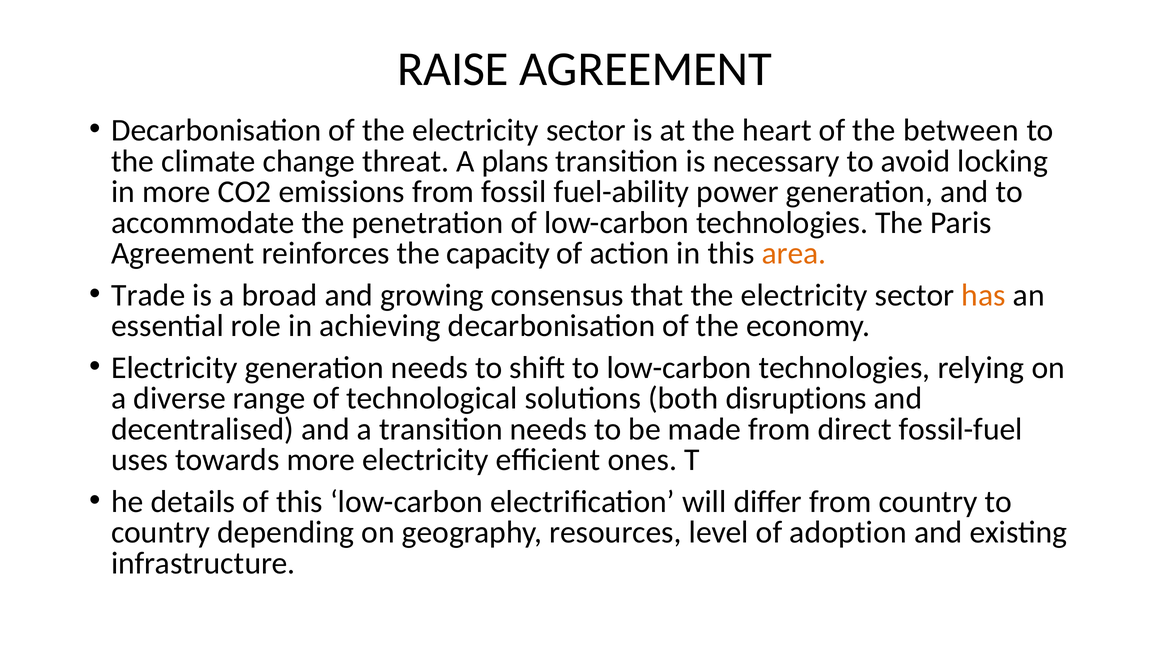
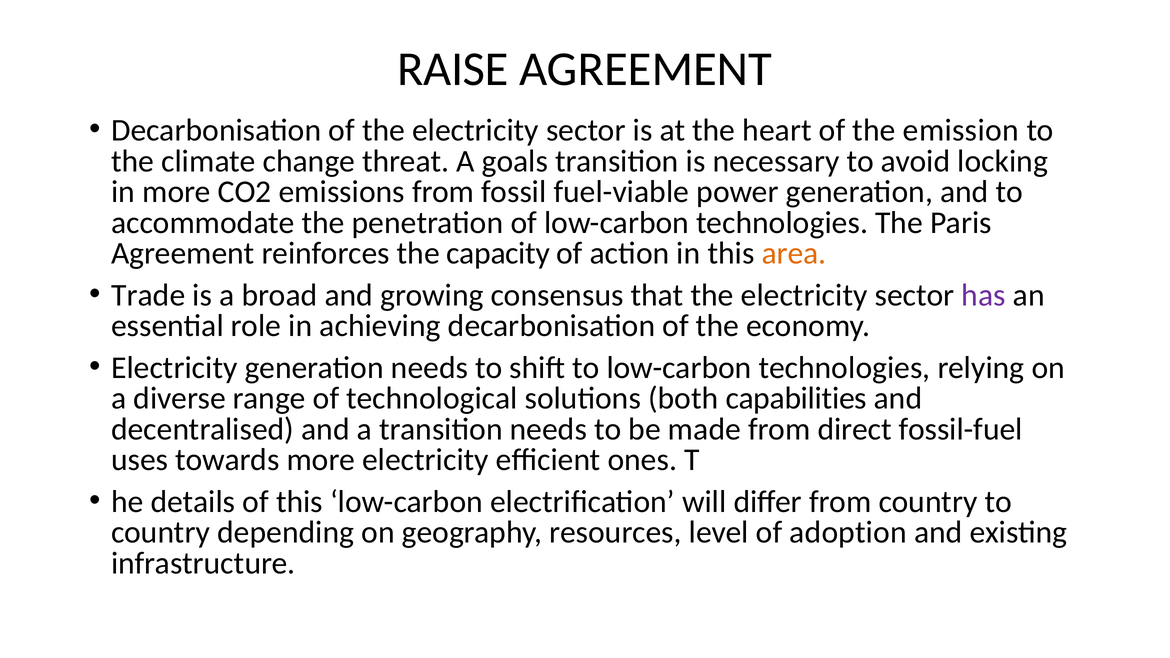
between: between -> emission
plans: plans -> goals
fuel-ability: fuel-ability -> fuel-viable
has colour: orange -> purple
disruptions: disruptions -> capabilities
